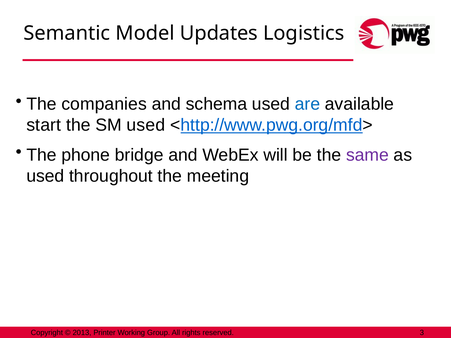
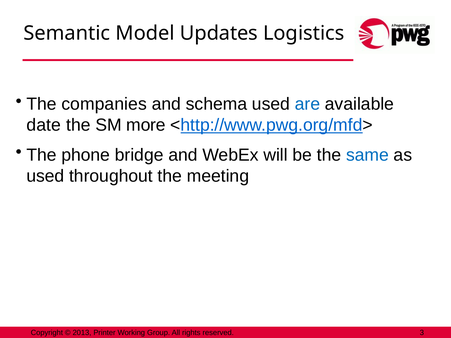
start: start -> date
SM used: used -> more
same colour: purple -> blue
